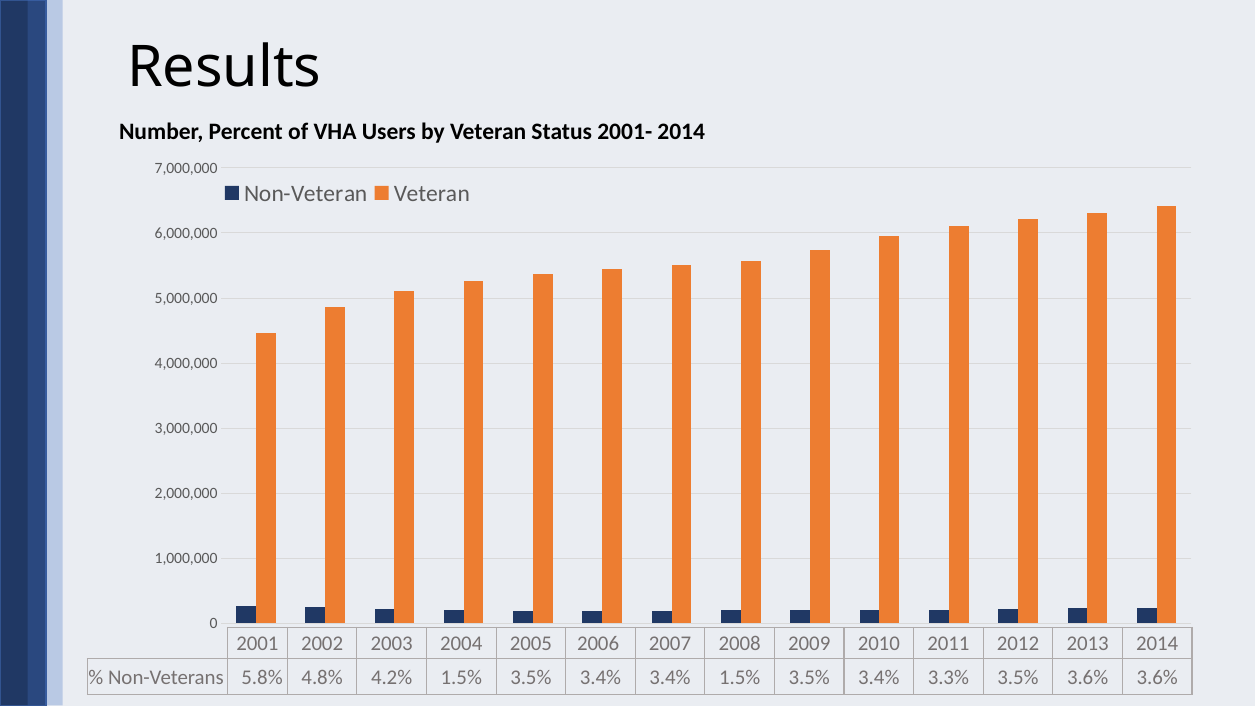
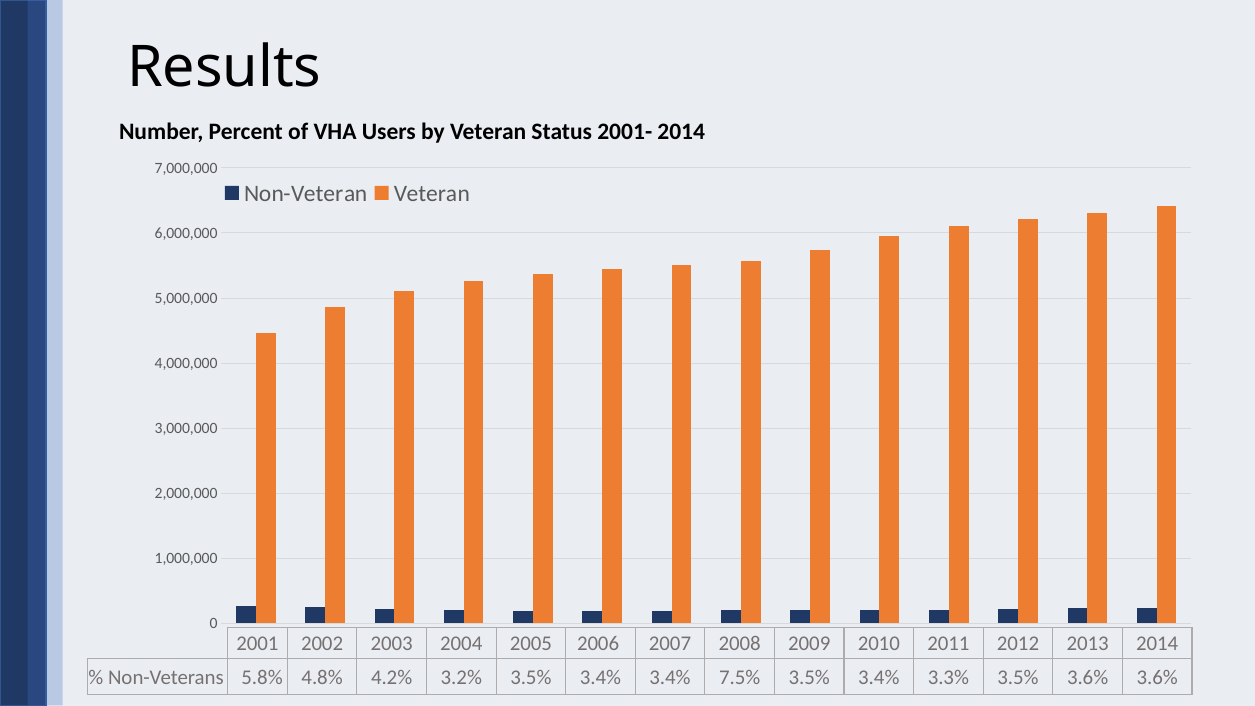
4.2% 1.5%: 1.5% -> 3.2%
3.4% 1.5%: 1.5% -> 7.5%
